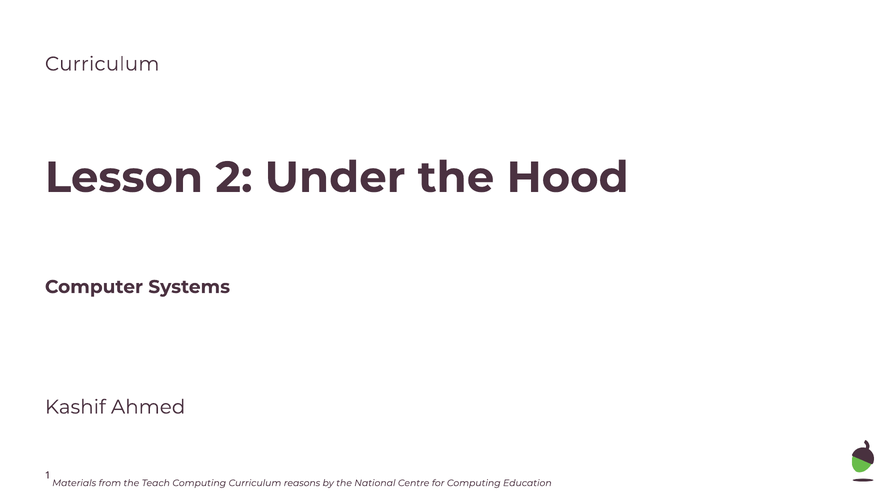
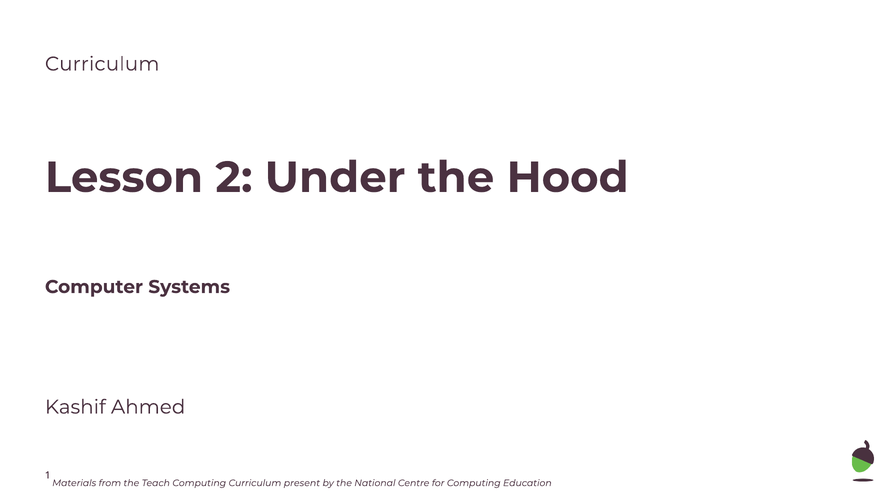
reasons: reasons -> present
